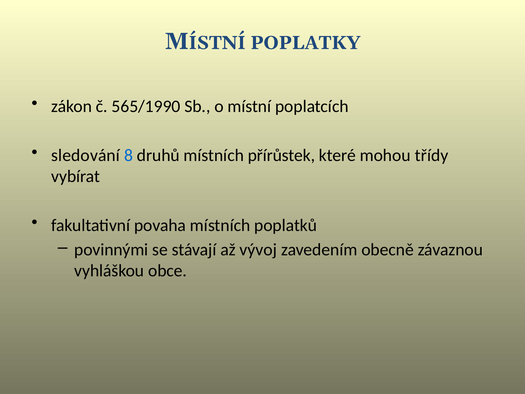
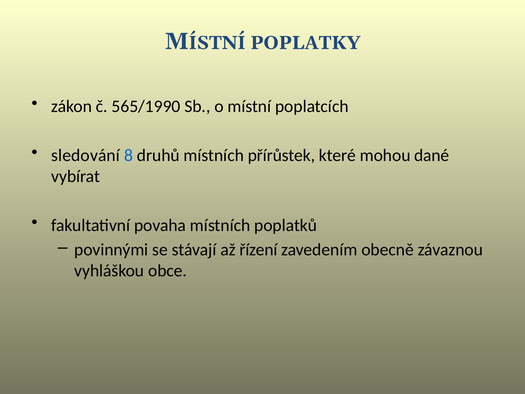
třídy: třídy -> dané
vývoj: vývoj -> řízení
